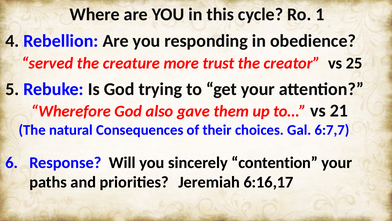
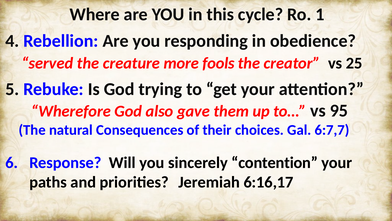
trust: trust -> fools
21: 21 -> 95
